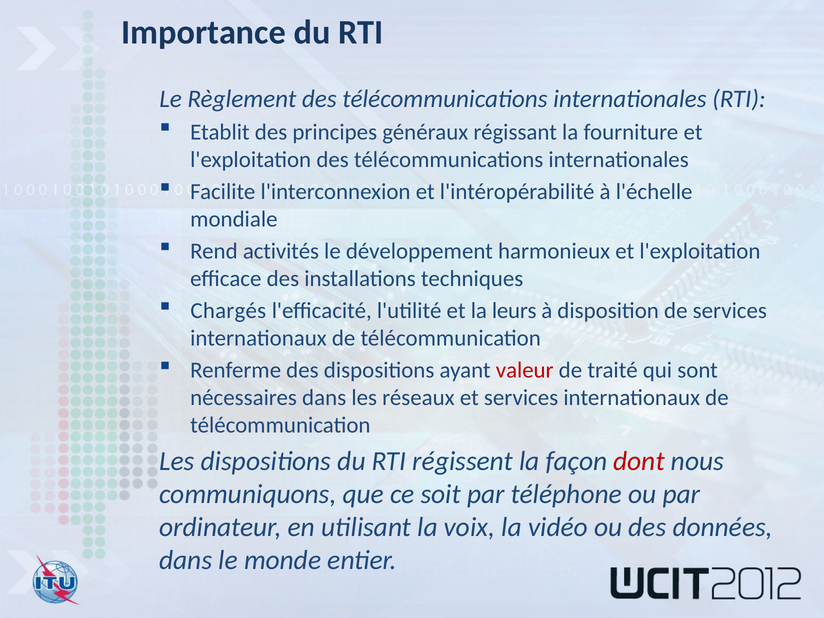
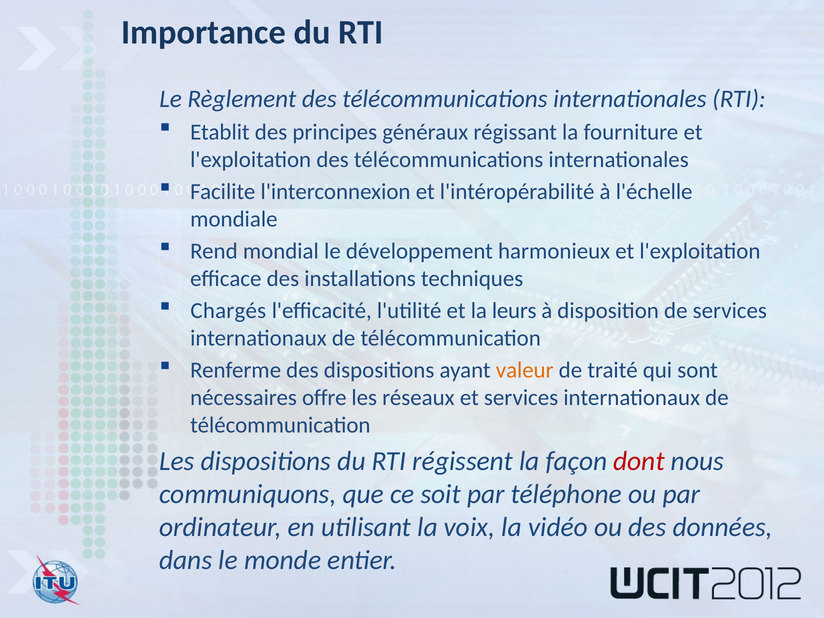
activités: activités -> mondial
valeur colour: red -> orange
nécessaires dans: dans -> offre
